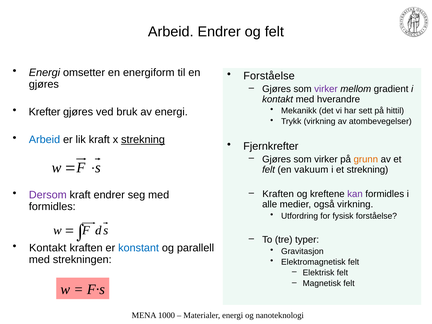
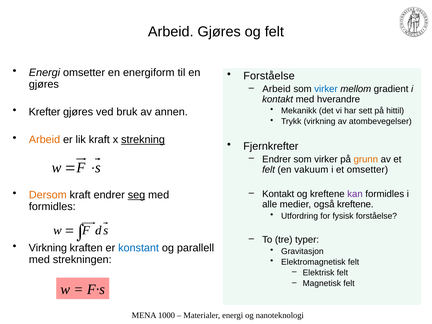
Arbeid Endrer: Endrer -> Gjøres
Gjøres at (277, 89): Gjøres -> Arbeid
virker at (326, 89) colour: purple -> blue
av energi: energi -> annen
Arbeid at (45, 140) colour: blue -> orange
Gjøres at (277, 159): Gjøres -> Endrer
et strekning: strekning -> omsetter
Kraften at (278, 194): Kraften -> Kontakt
Dersom colour: purple -> orange
seg underline: none -> present
også virkning: virkning -> kreftene
Kontakt at (48, 248): Kontakt -> Virkning
